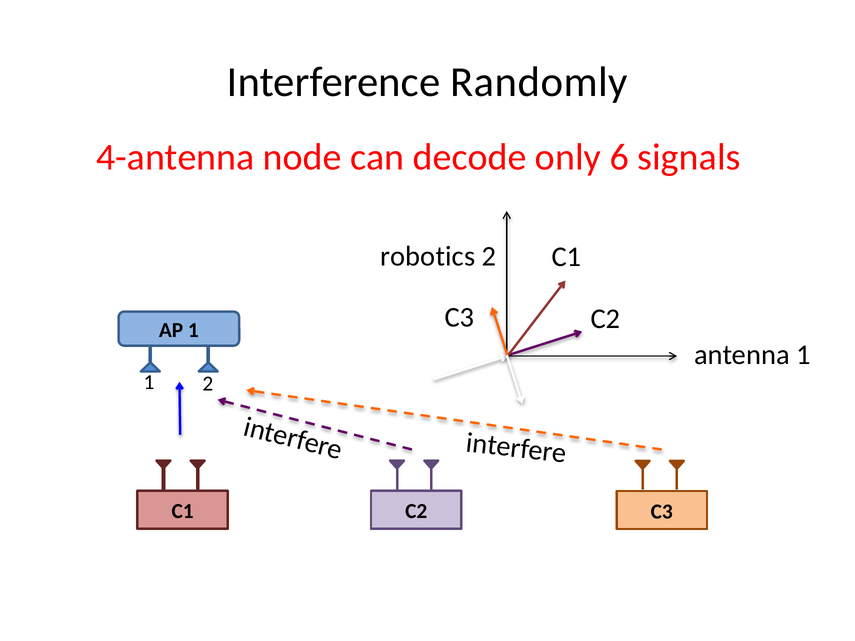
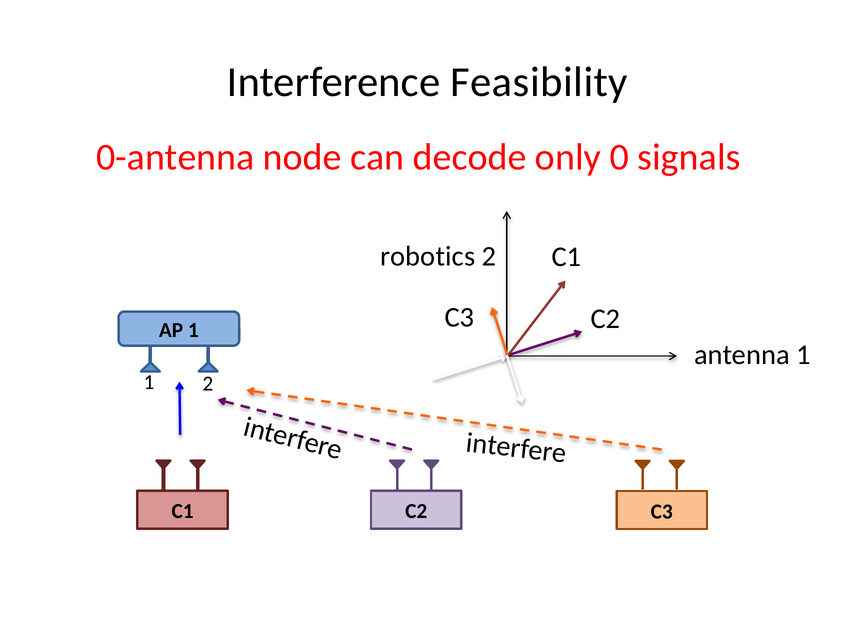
Randomly: Randomly -> Feasibility
4-antenna: 4-antenna -> 0-antenna
6: 6 -> 0
